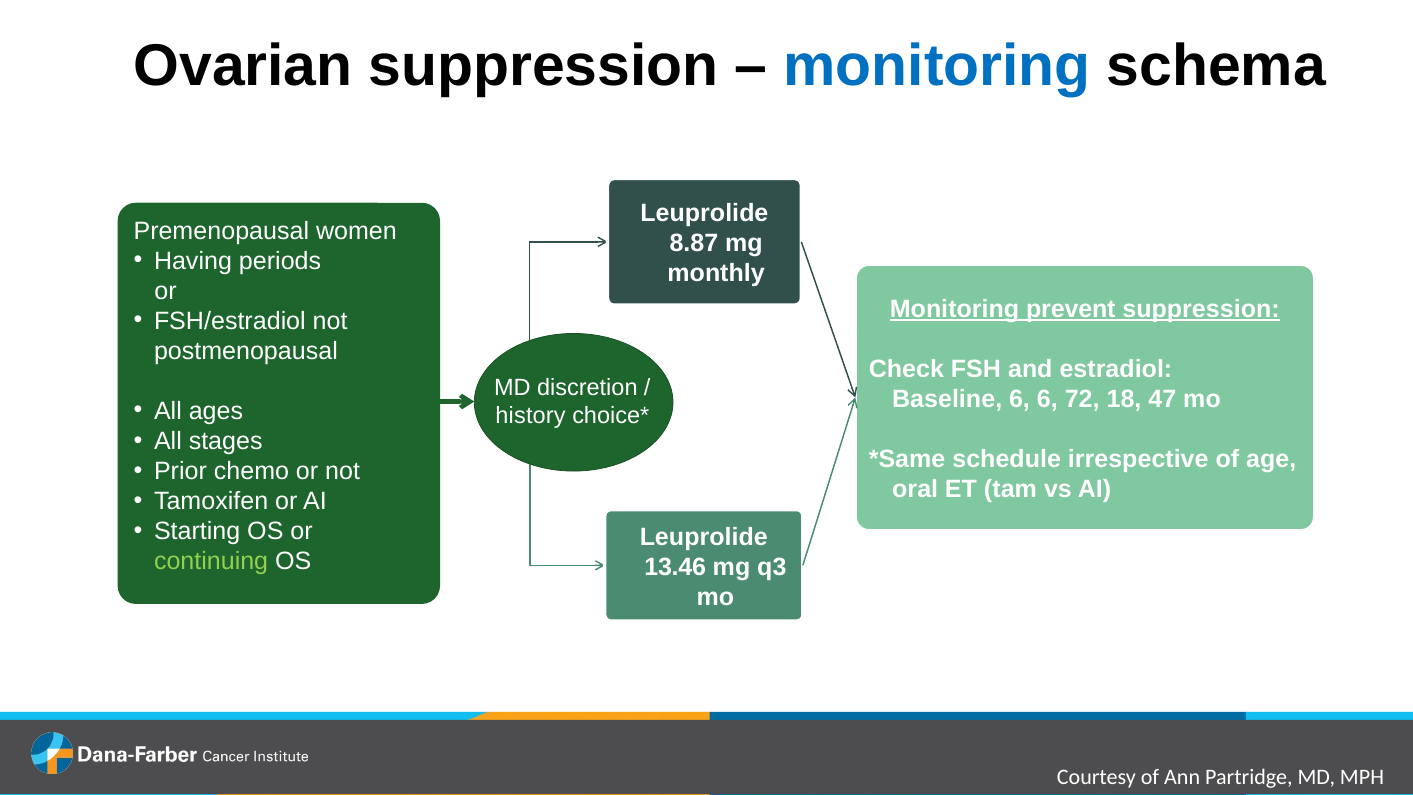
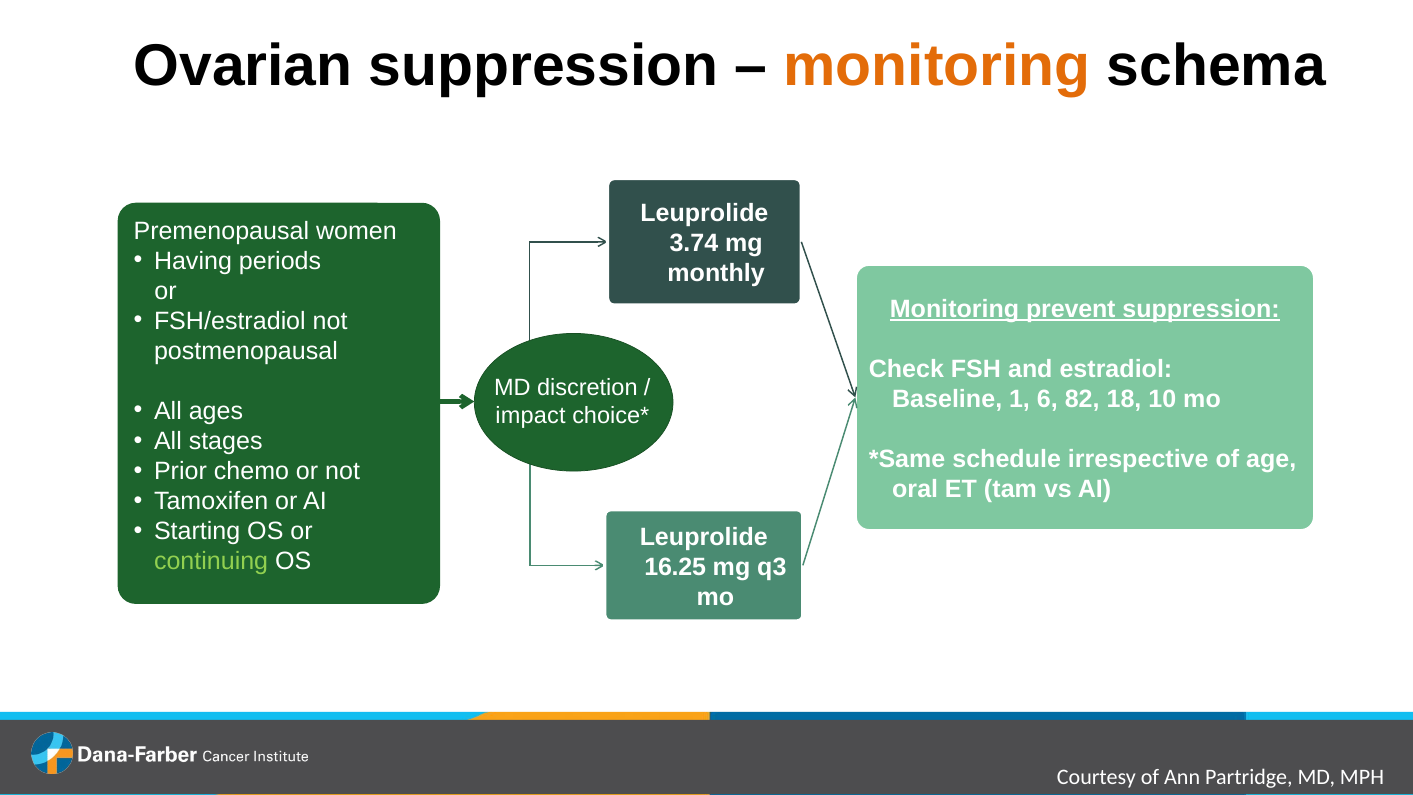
monitoring at (937, 66) colour: blue -> orange
8.87: 8.87 -> 3.74
Baseline 6: 6 -> 1
72: 72 -> 82
47: 47 -> 10
history: history -> impact
13.46: 13.46 -> 16.25
